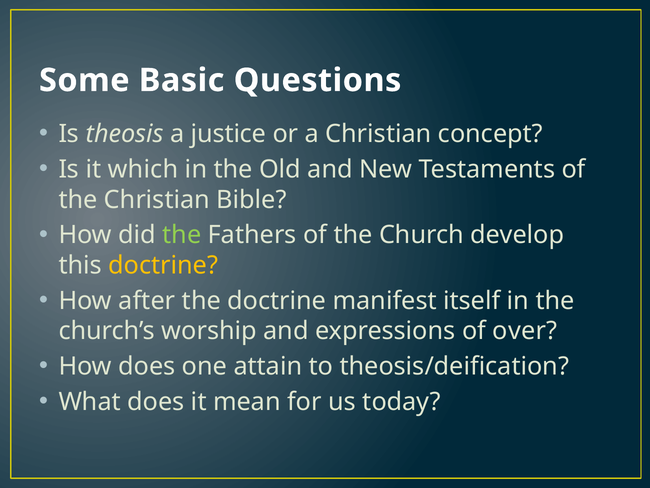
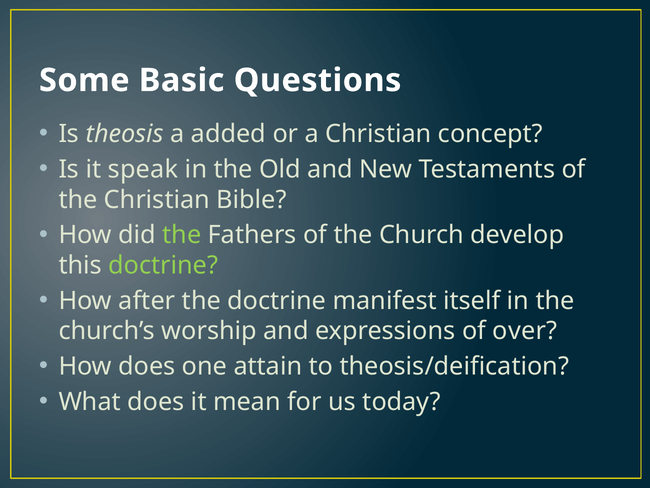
justice: justice -> added
which: which -> speak
doctrine at (163, 265) colour: yellow -> light green
